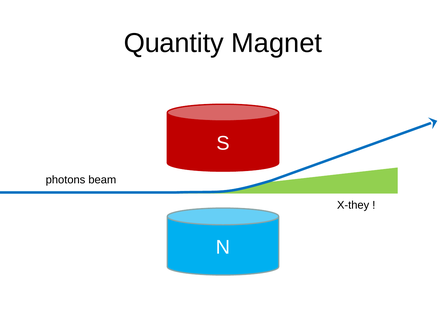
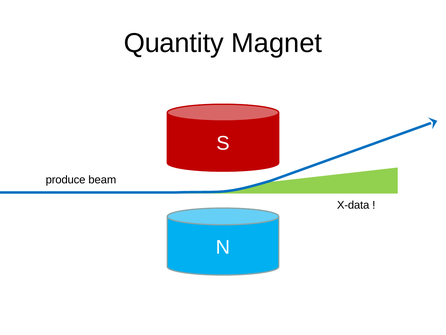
photons: photons -> produce
X-they: X-they -> X-data
